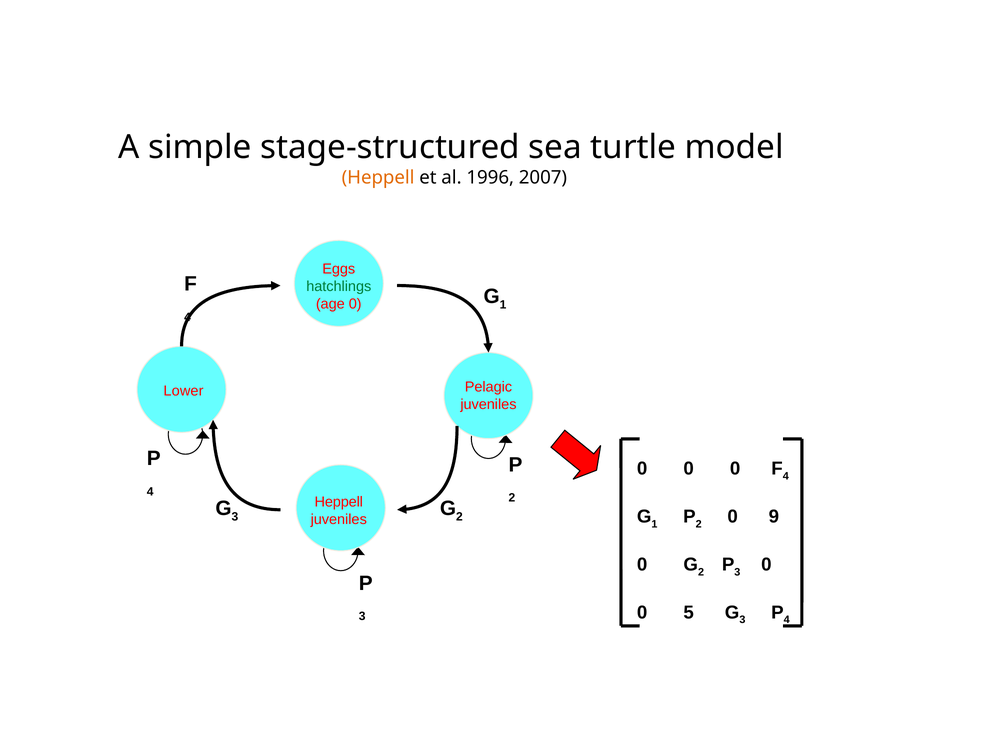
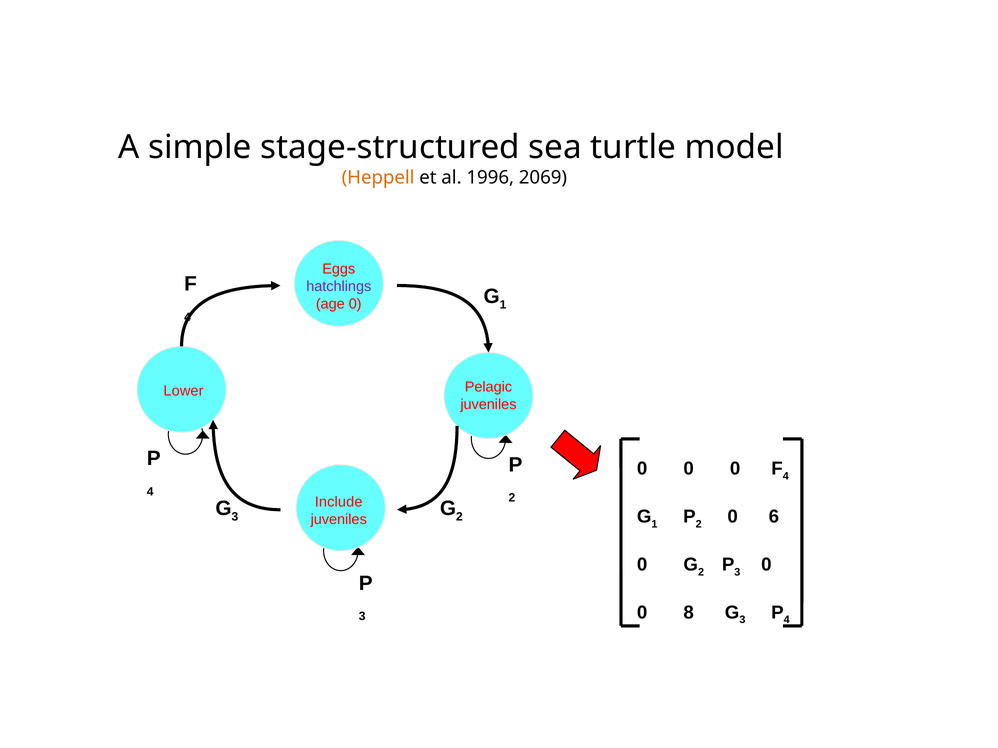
2007: 2007 -> 2069
hatchlings colour: green -> purple
Heppell at (339, 502): Heppell -> Include
9: 9 -> 6
5: 5 -> 8
